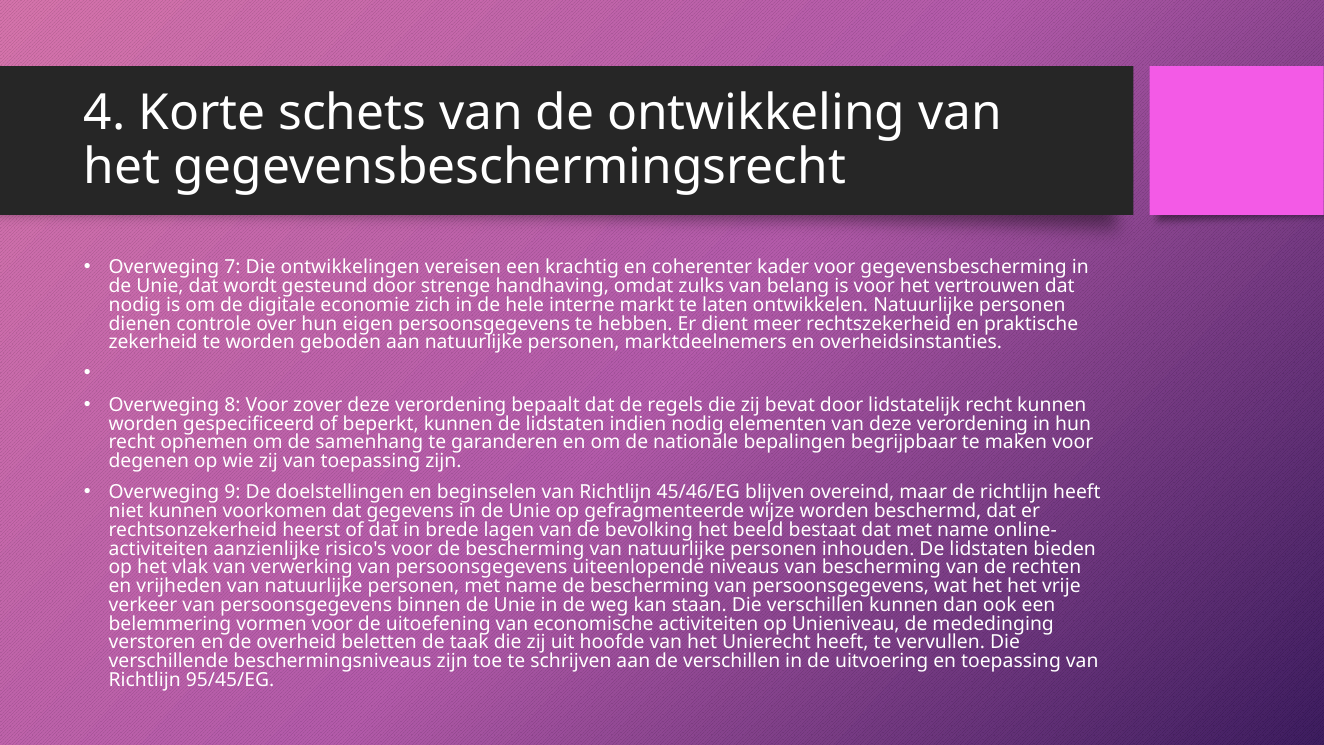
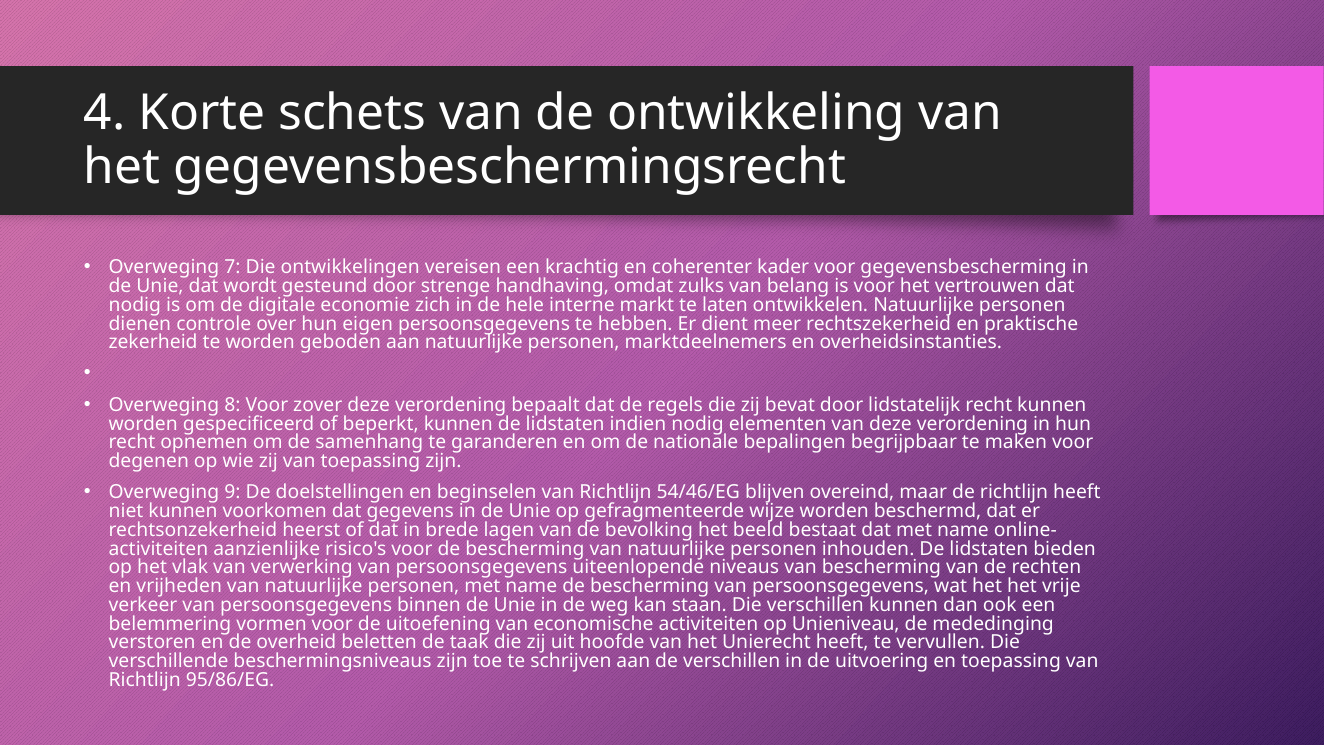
45/46/EG: 45/46/EG -> 54/46/EG
95/45/EG: 95/45/EG -> 95/86/EG
